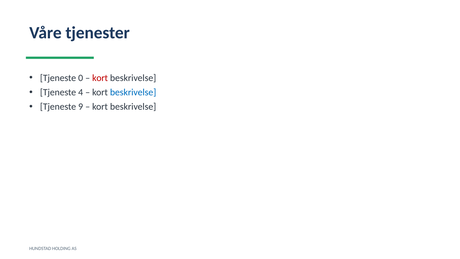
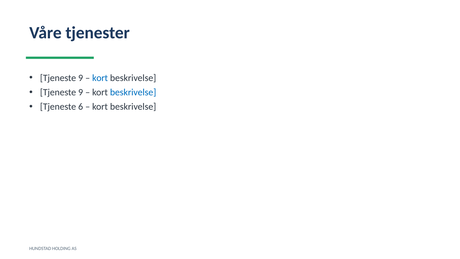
0 at (81, 78): 0 -> 9
kort at (100, 78) colour: red -> blue
4 at (81, 92): 4 -> 9
9: 9 -> 6
